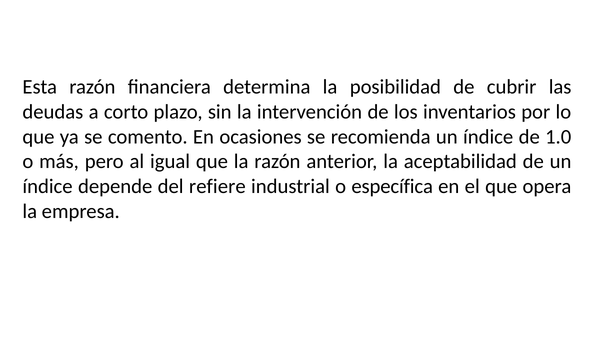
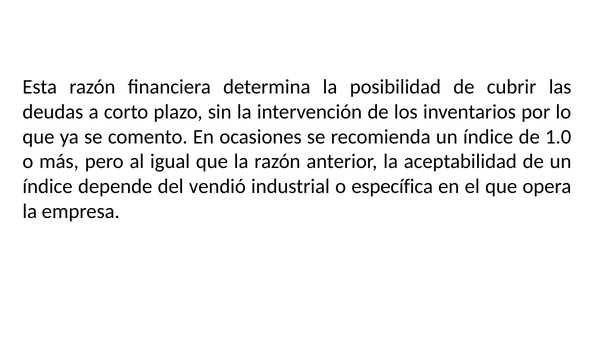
refiere: refiere -> vendió
